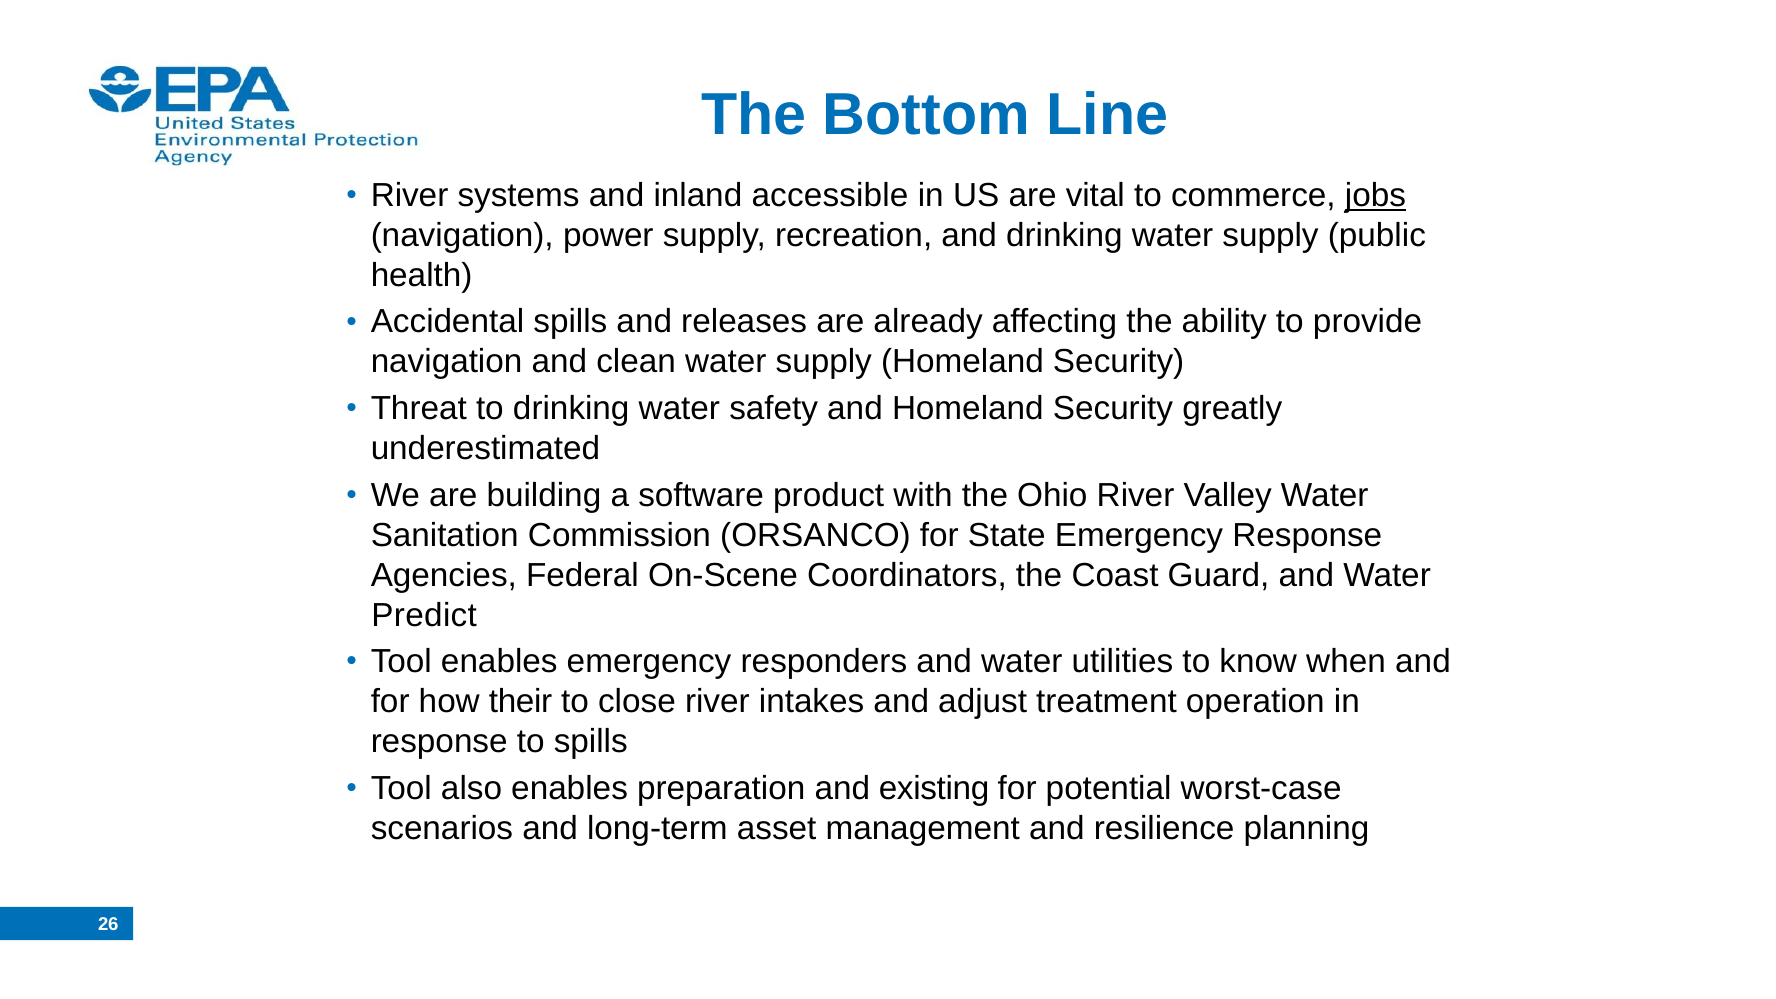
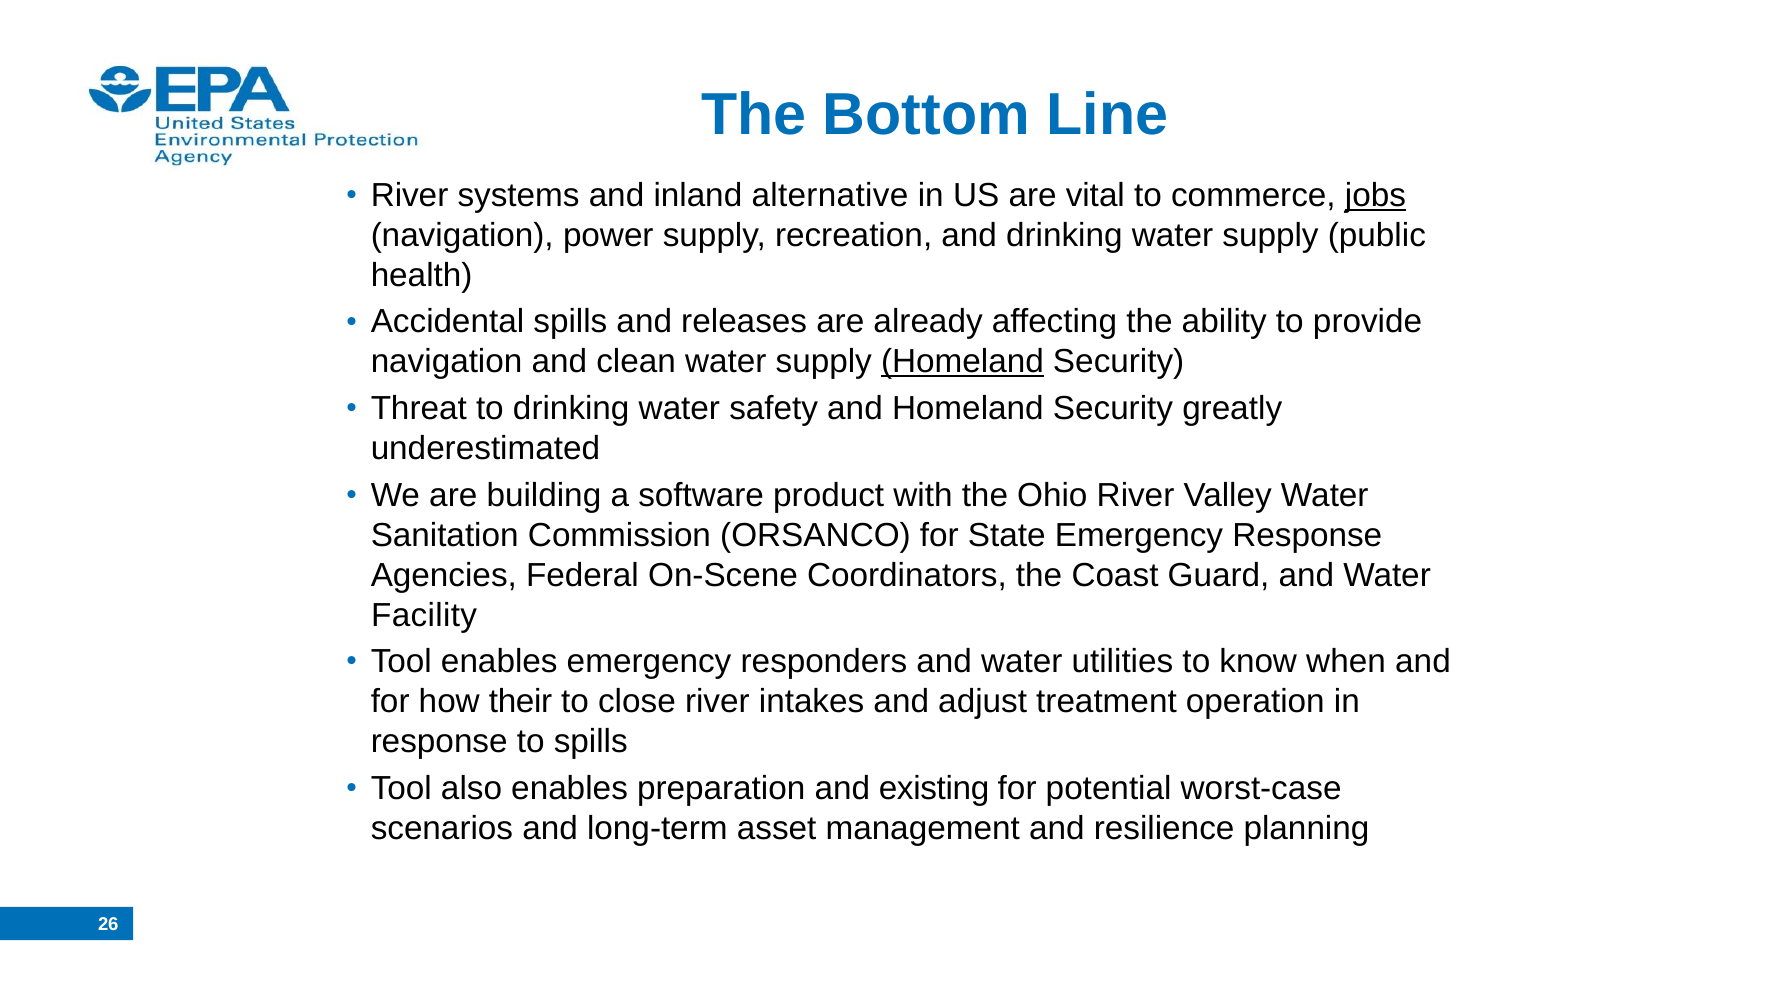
accessible: accessible -> alternative
Homeland at (962, 362) underline: none -> present
Predict: Predict -> Facility
